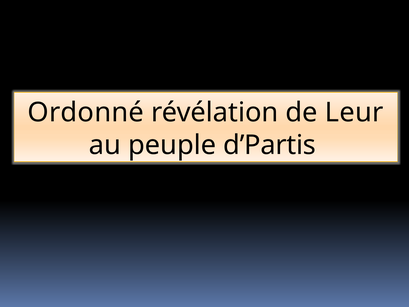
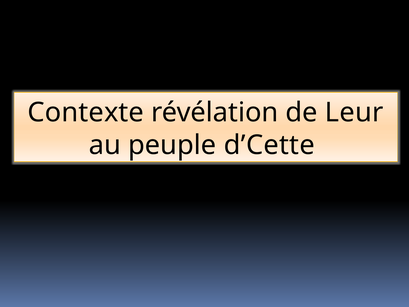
Ordonné: Ordonné -> Contexte
d’Partis: d’Partis -> d’Cette
